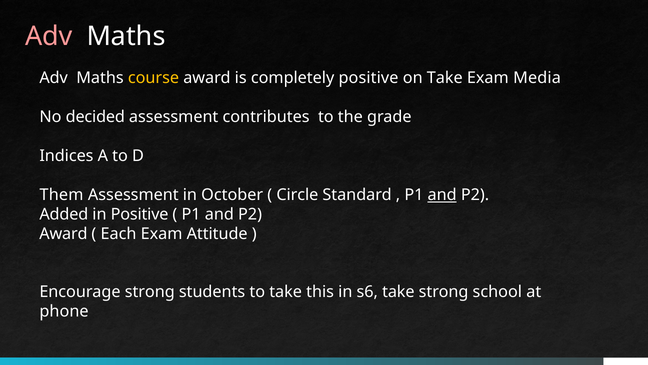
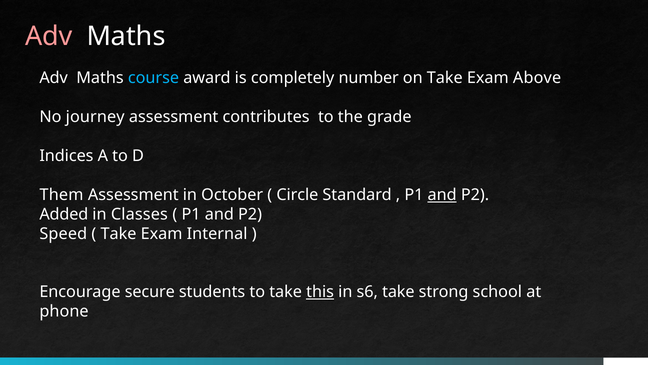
course colour: yellow -> light blue
completely positive: positive -> number
Media: Media -> Above
decided: decided -> journey
in Positive: Positive -> Classes
Award at (63, 233): Award -> Speed
Each at (119, 233): Each -> Take
Attitude: Attitude -> Internal
Encourage strong: strong -> secure
this underline: none -> present
